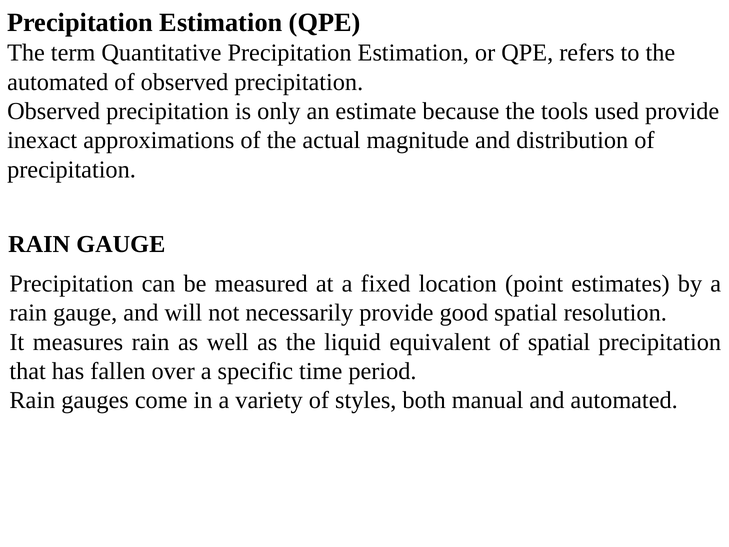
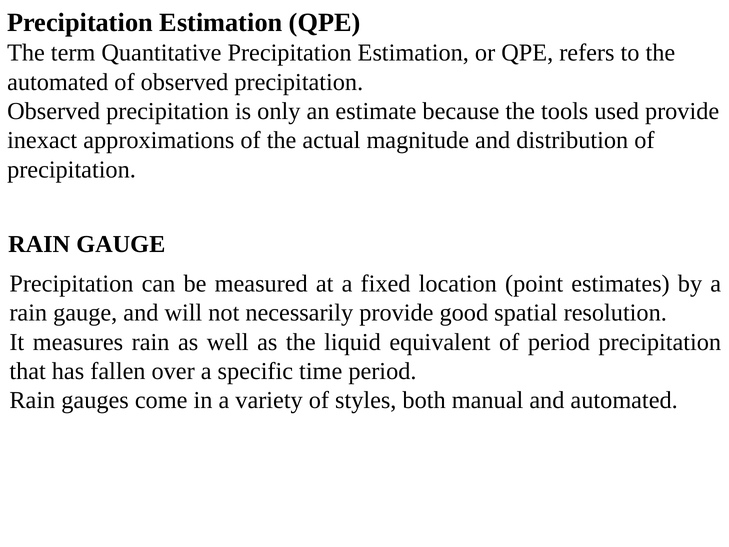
of spatial: spatial -> period
